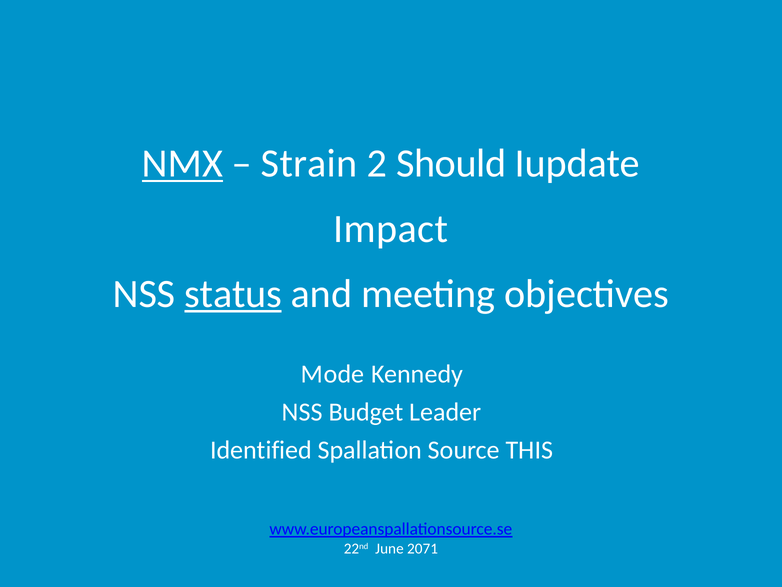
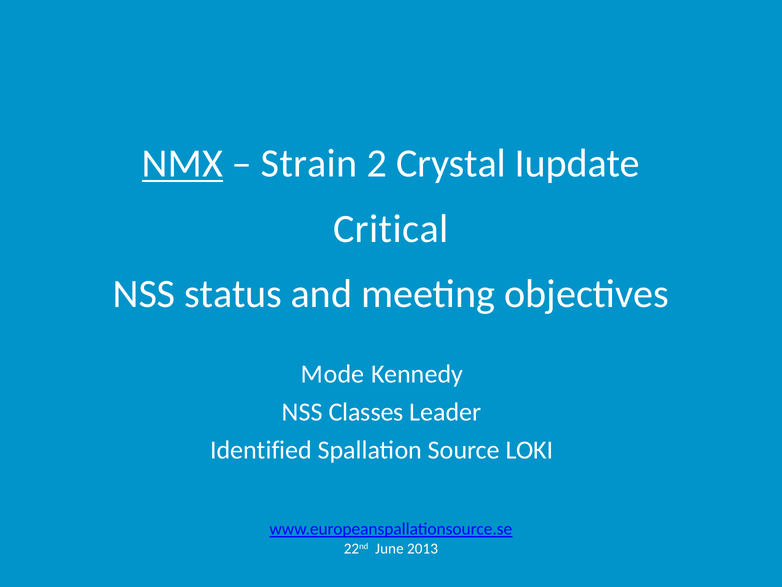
Should: Should -> Crystal
Impact: Impact -> Critical
status underline: present -> none
Budget: Budget -> Classes
THIS: THIS -> LOKI
2071: 2071 -> 2013
